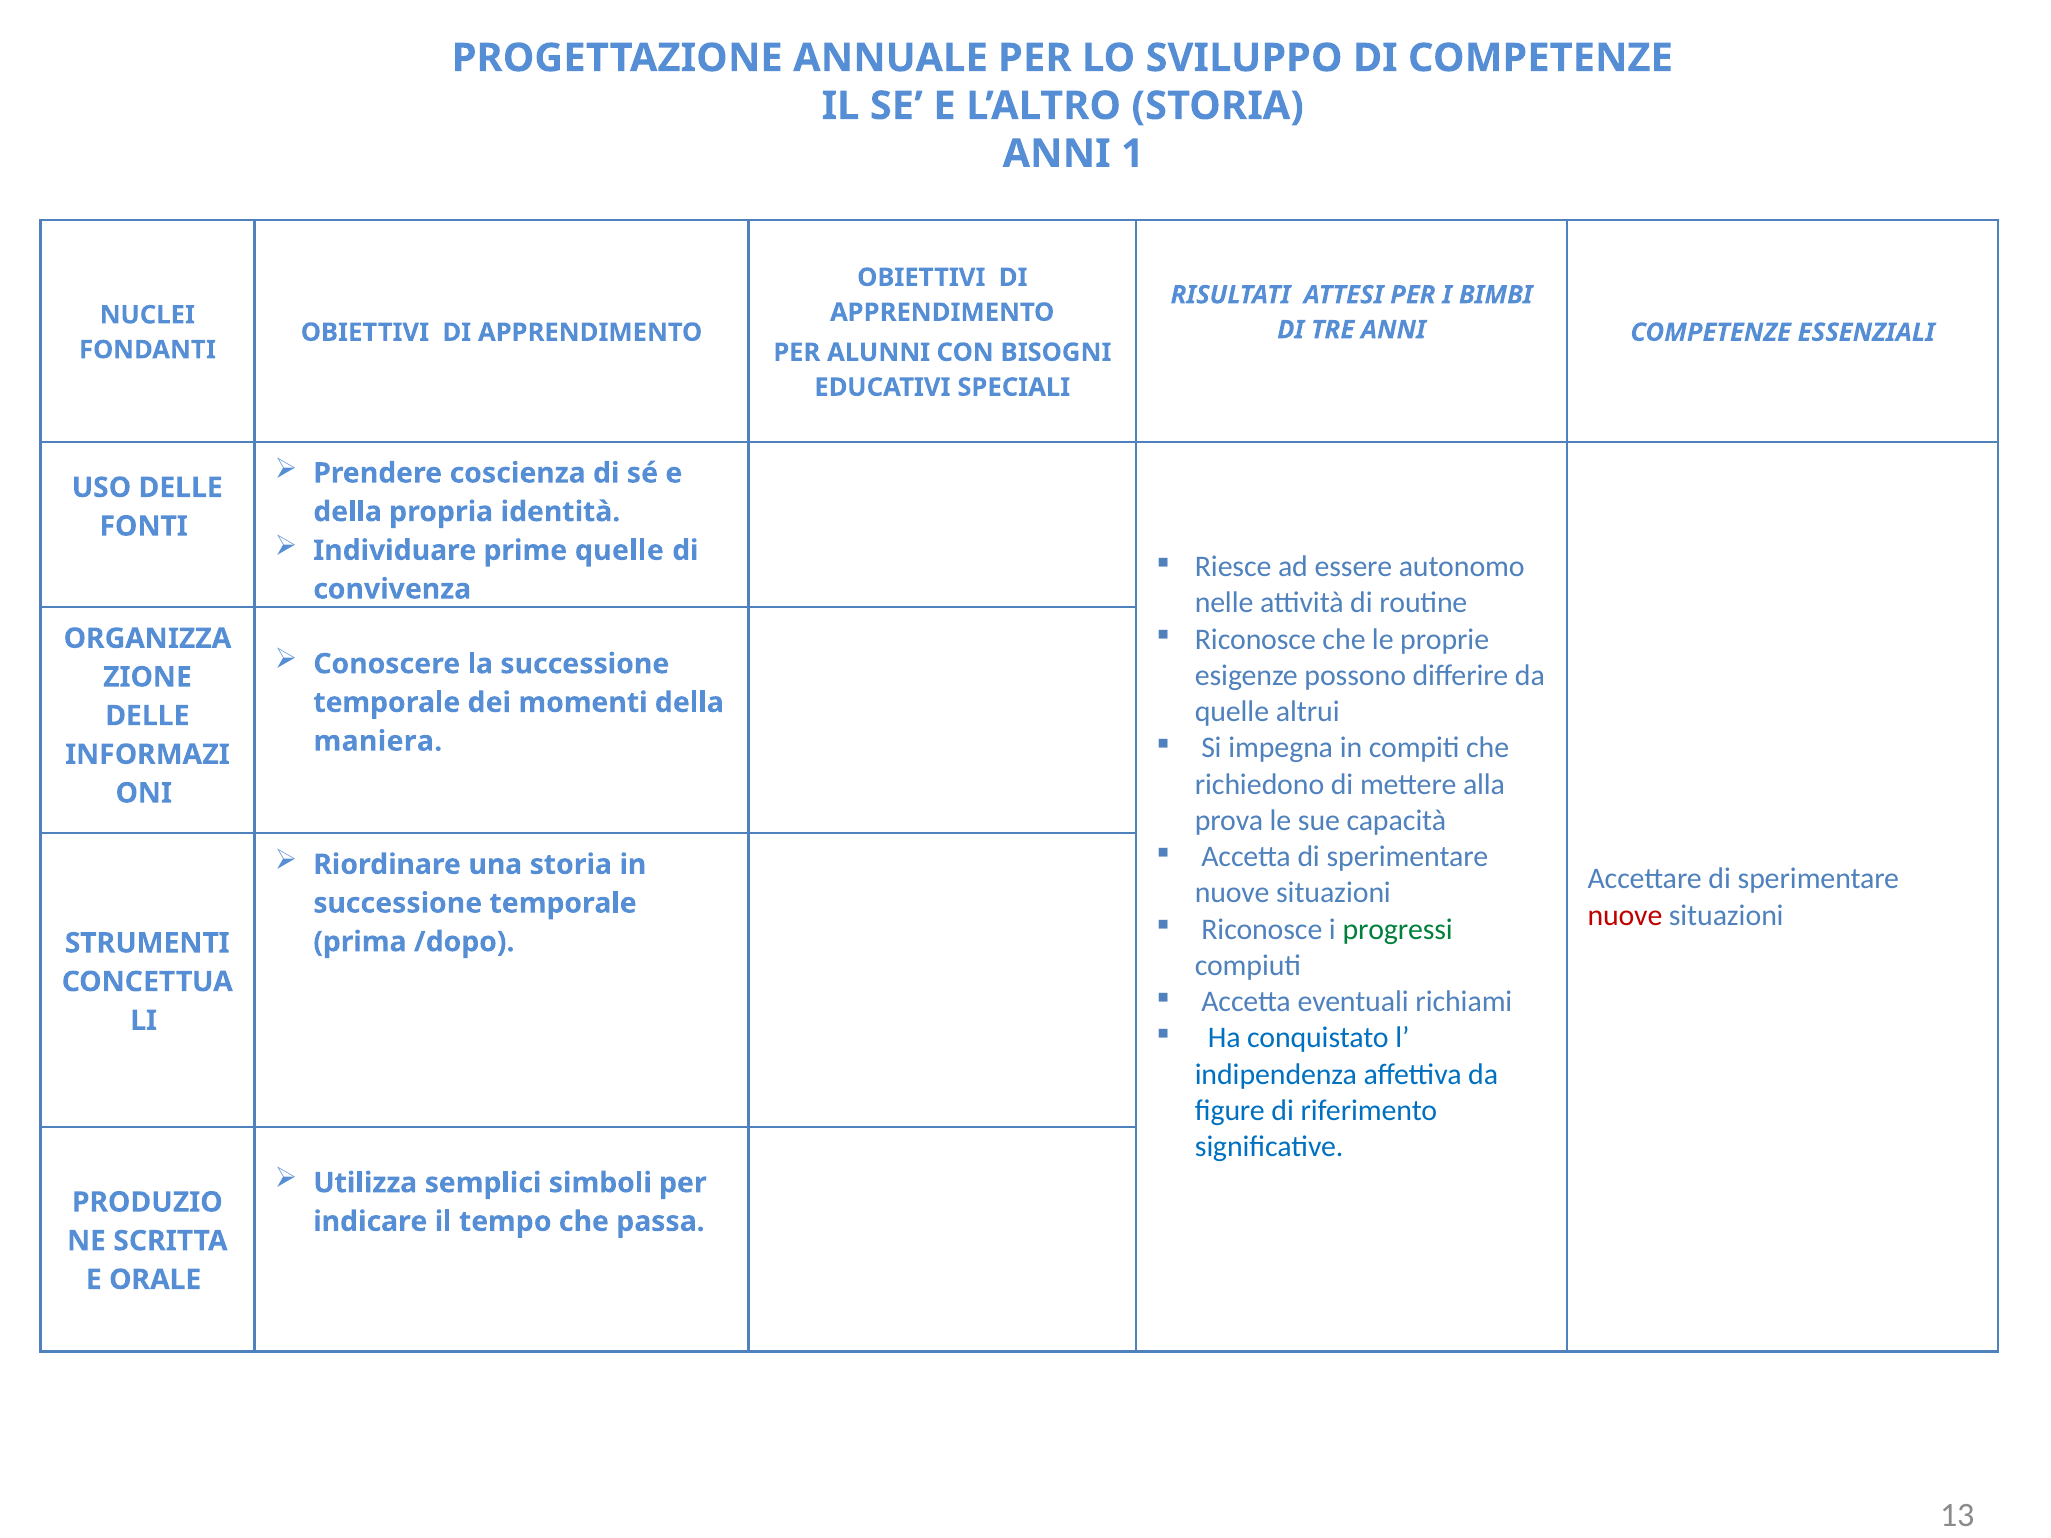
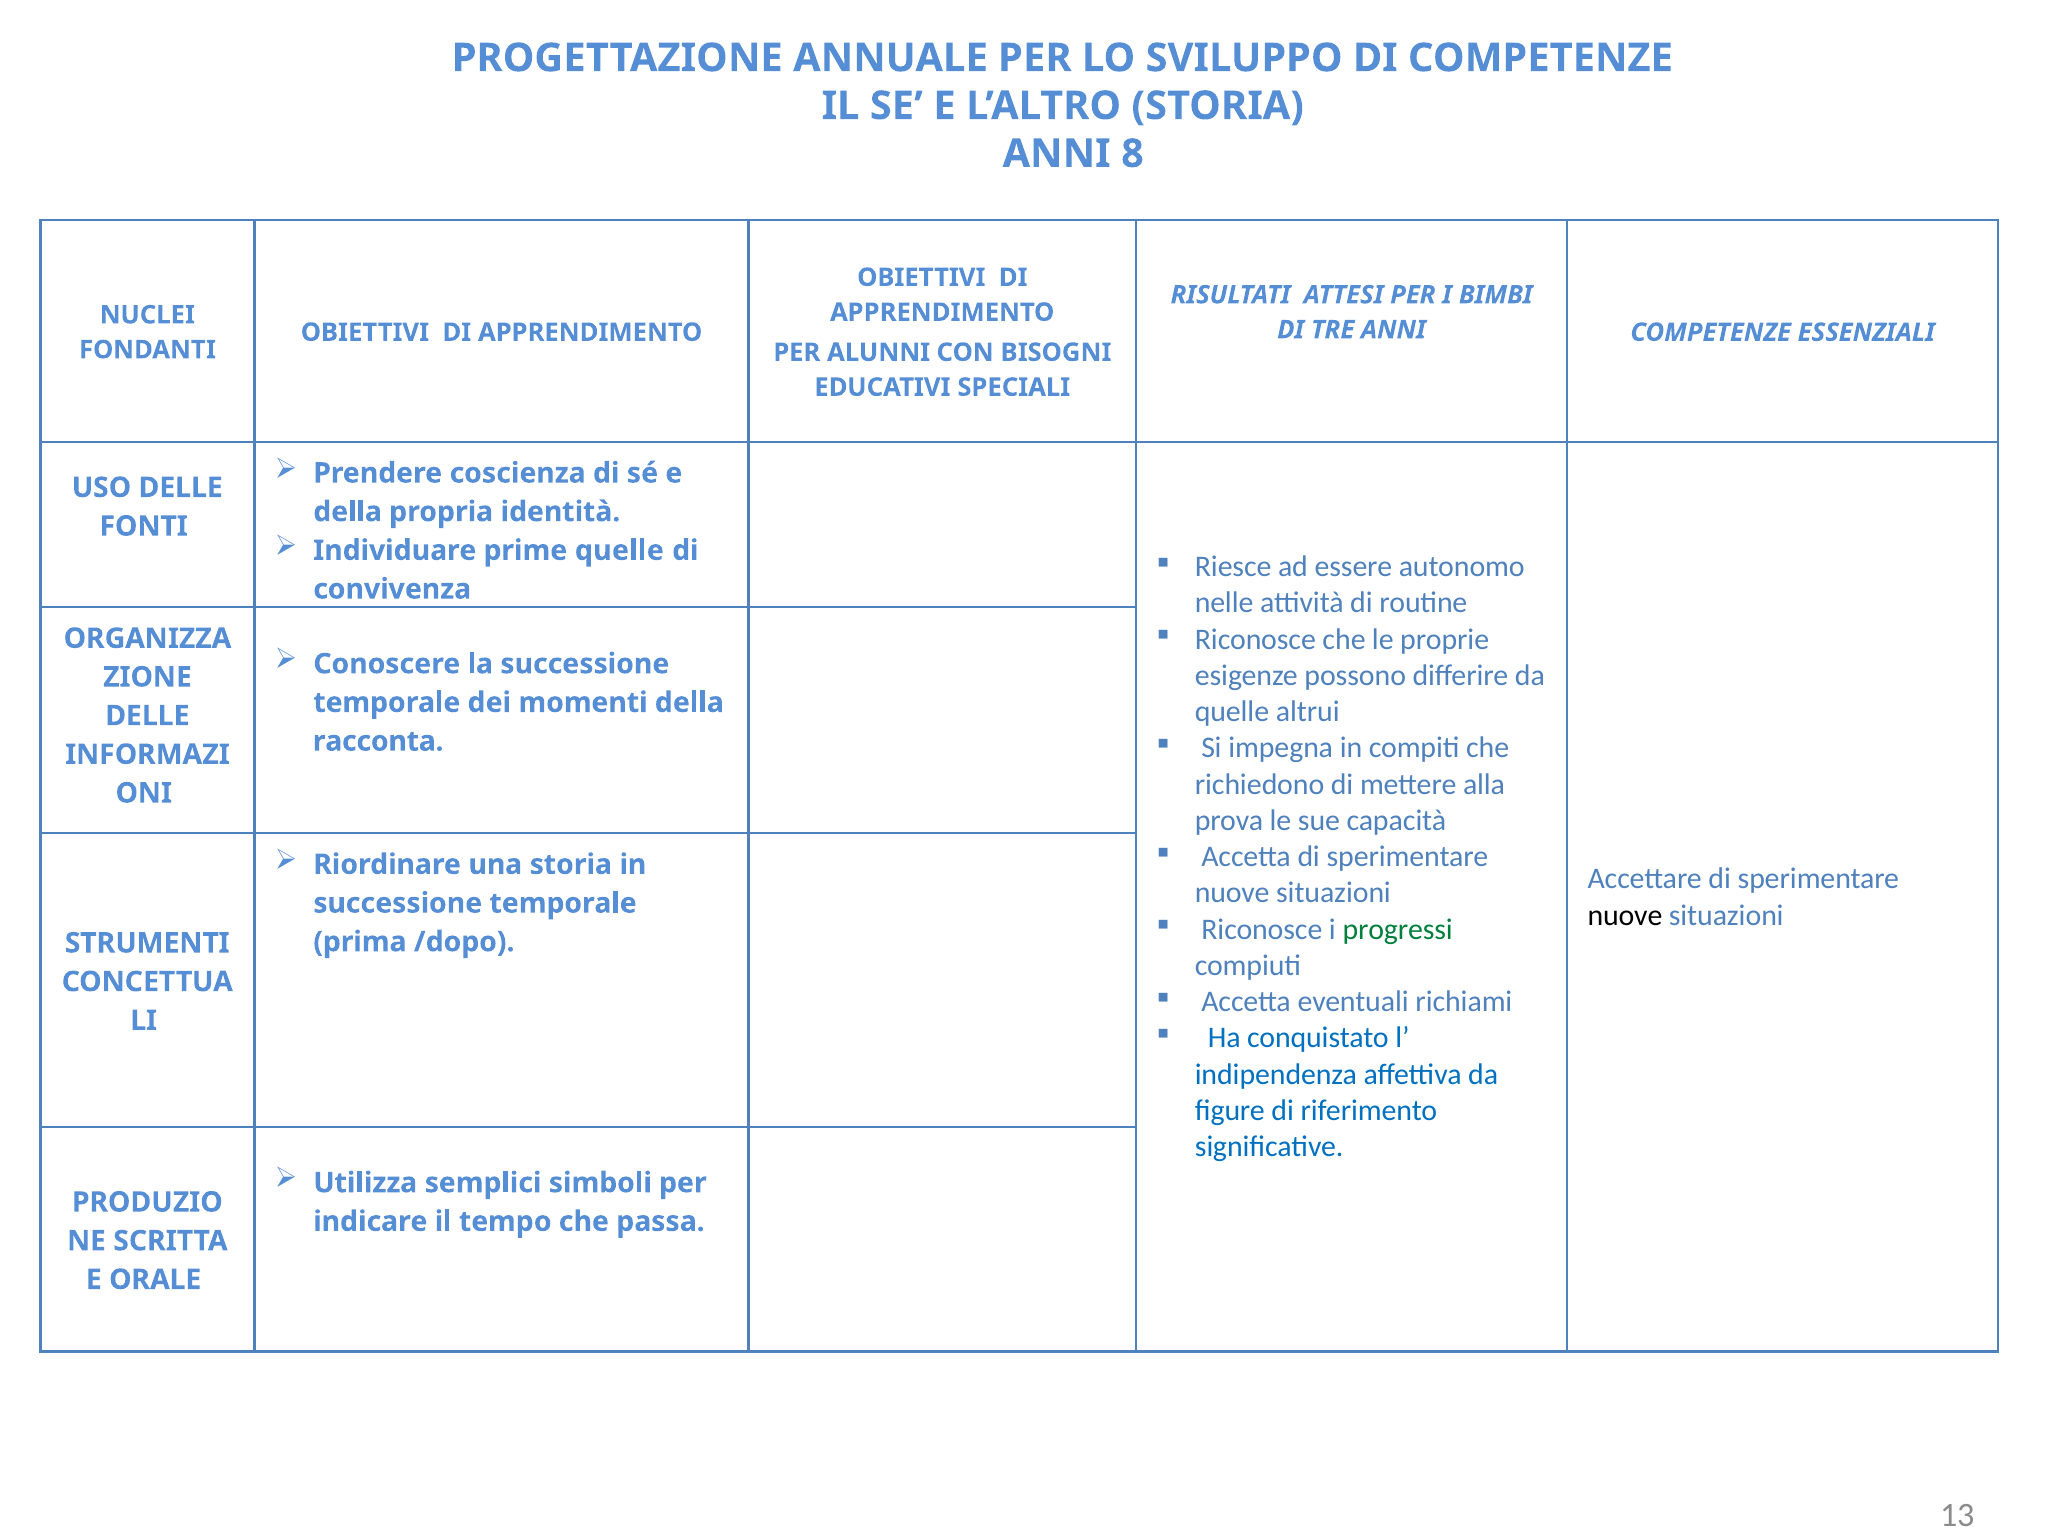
1: 1 -> 8
maniera: maniera -> racconta
nuove at (1625, 915) colour: red -> black
